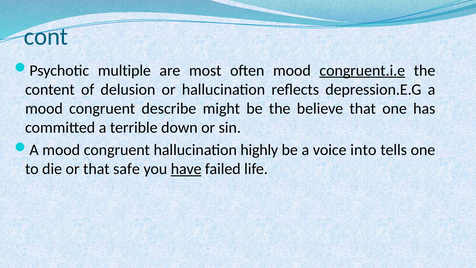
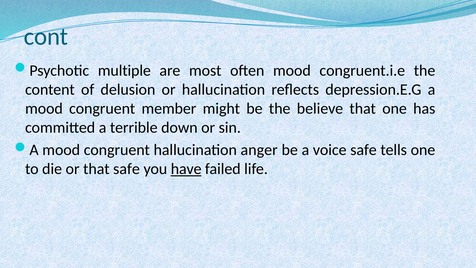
congruent.i.e underline: present -> none
describe: describe -> member
highly: highly -> anger
voice into: into -> safe
